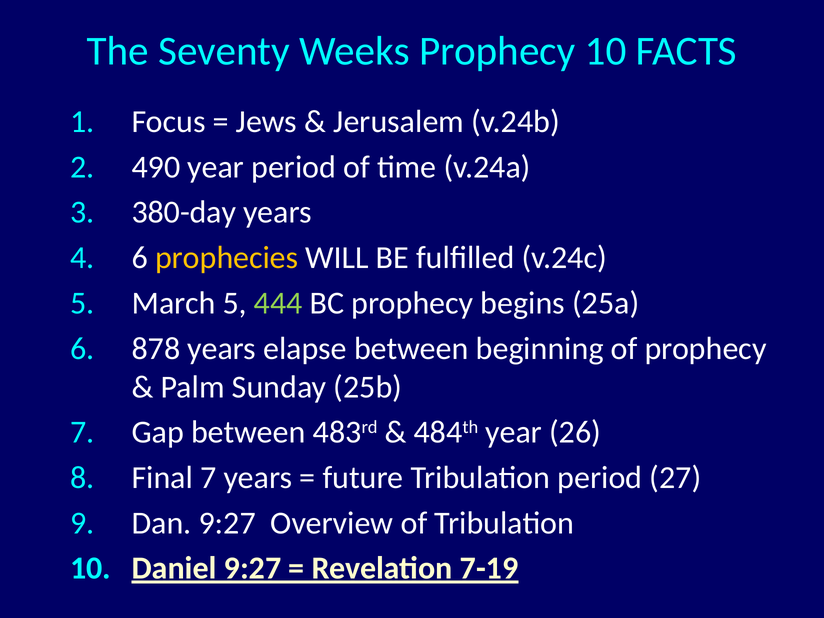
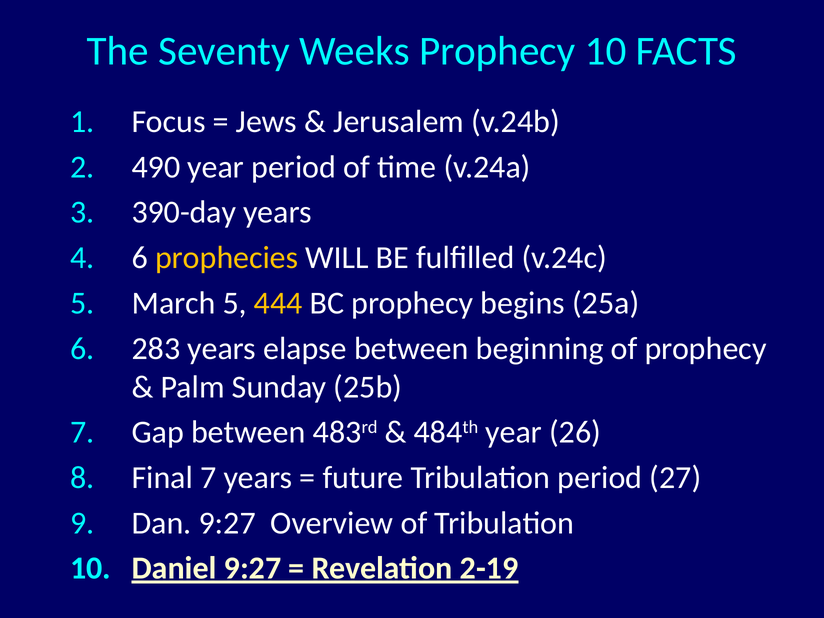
380-day: 380-day -> 390-day
444 colour: light green -> yellow
878: 878 -> 283
7-19: 7-19 -> 2-19
